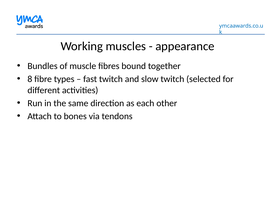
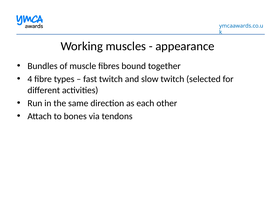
8: 8 -> 4
